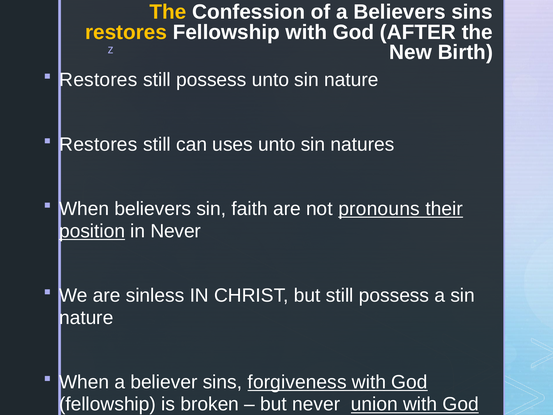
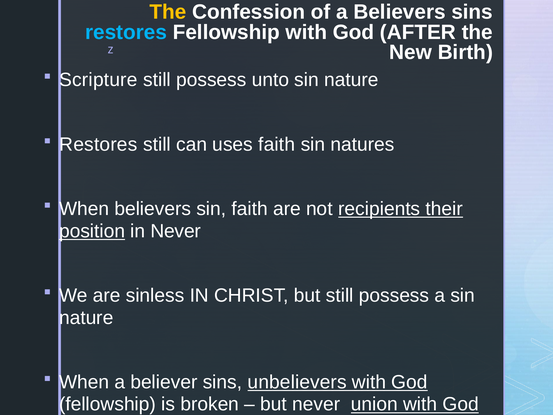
restores at (126, 32) colour: yellow -> light blue
Restores at (98, 80): Restores -> Scripture
uses unto: unto -> faith
pronouns: pronouns -> recipients
forgiveness: forgiveness -> unbelievers
